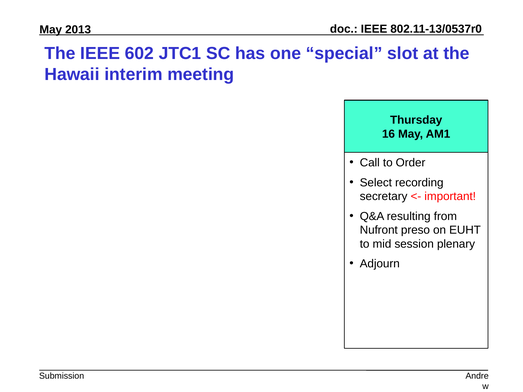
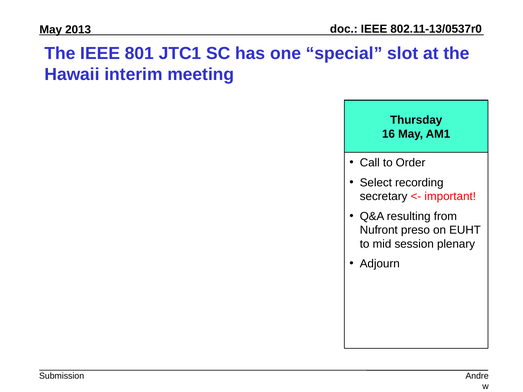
602: 602 -> 801
